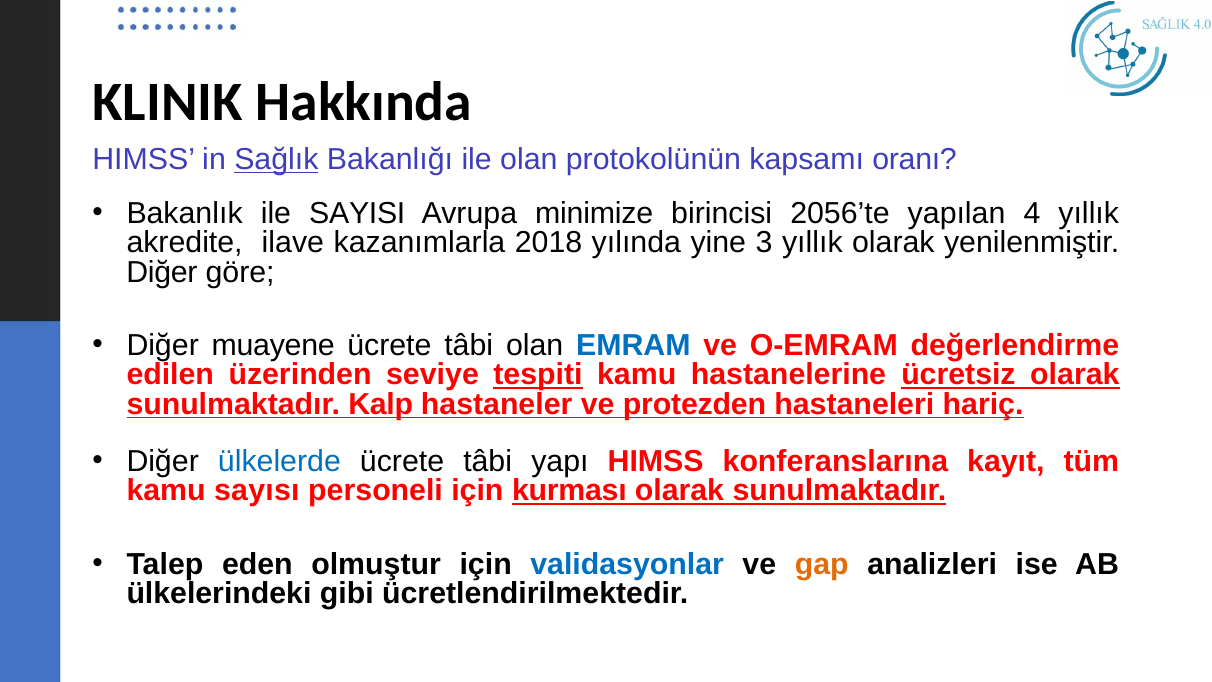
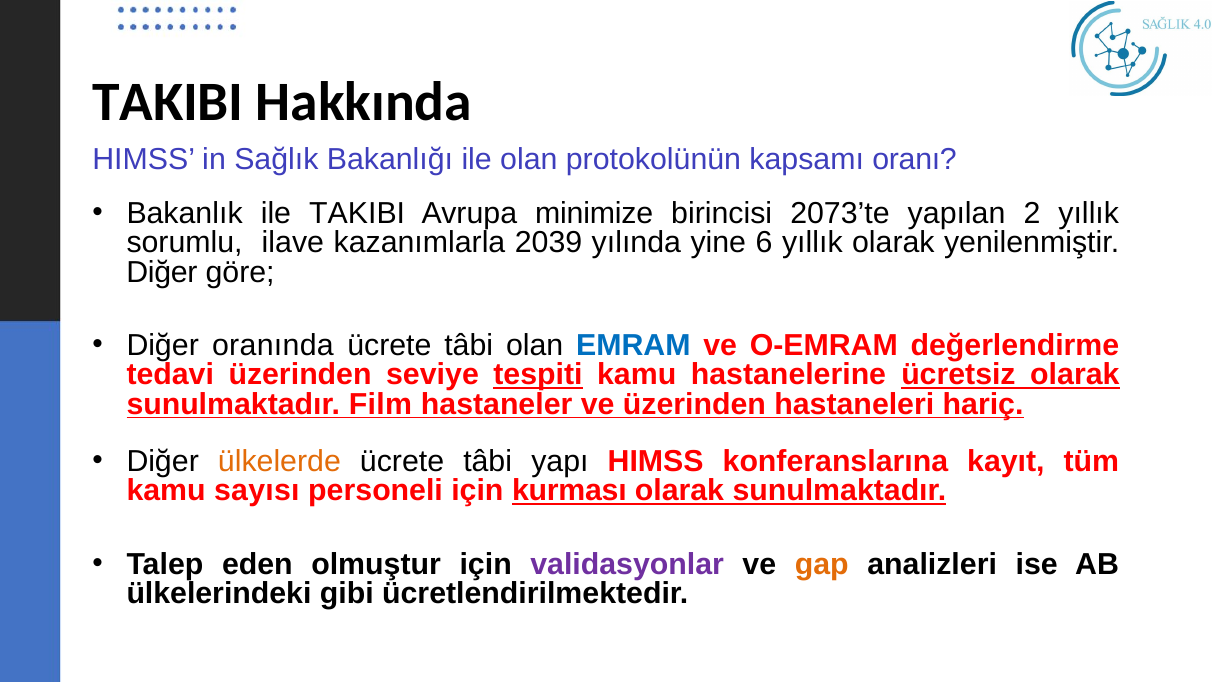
KLINIK at (168, 102): KLINIK -> TAKIBI
Sağlık underline: present -> none
ile SAYISI: SAYISI -> TAKIBI
2056’te: 2056’te -> 2073’te
4: 4 -> 2
akredite: akredite -> sorumlu
2018: 2018 -> 2039
3: 3 -> 6
muayene: muayene -> oranında
edilen: edilen -> tedavi
Kalp: Kalp -> Film
ve protezden: protezden -> üzerinden
ülkelerde colour: blue -> orange
validasyonlar colour: blue -> purple
